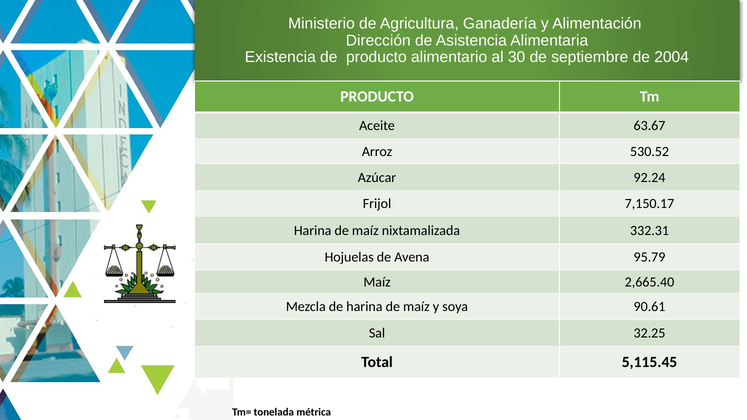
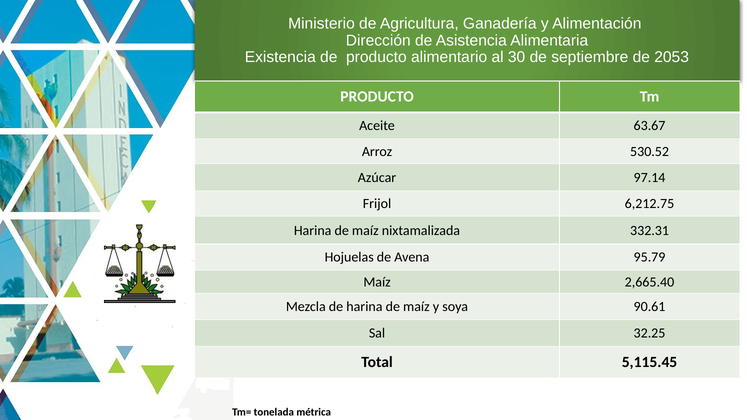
2004: 2004 -> 2053
92.24: 92.24 -> 97.14
7,150.17: 7,150.17 -> 6,212.75
